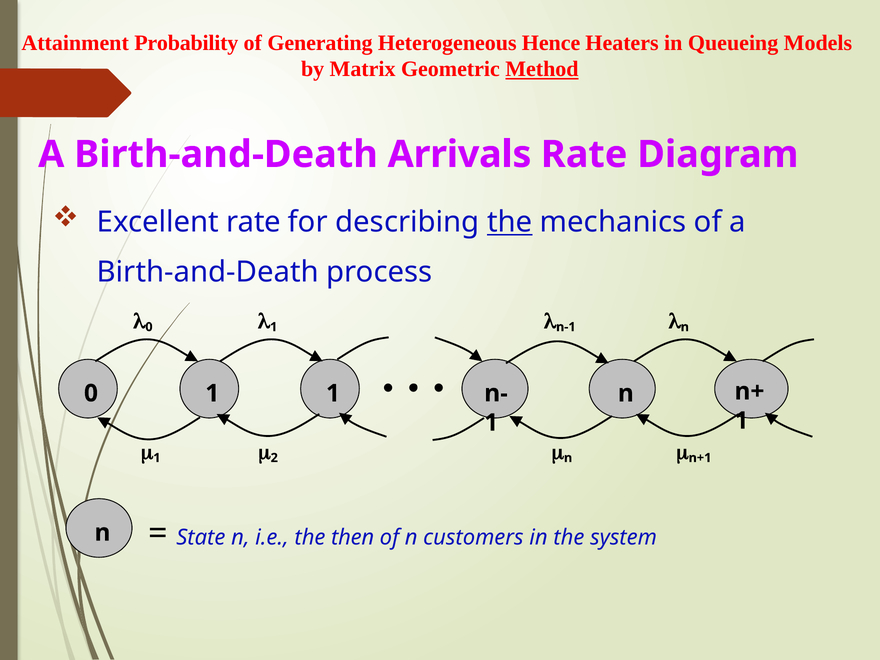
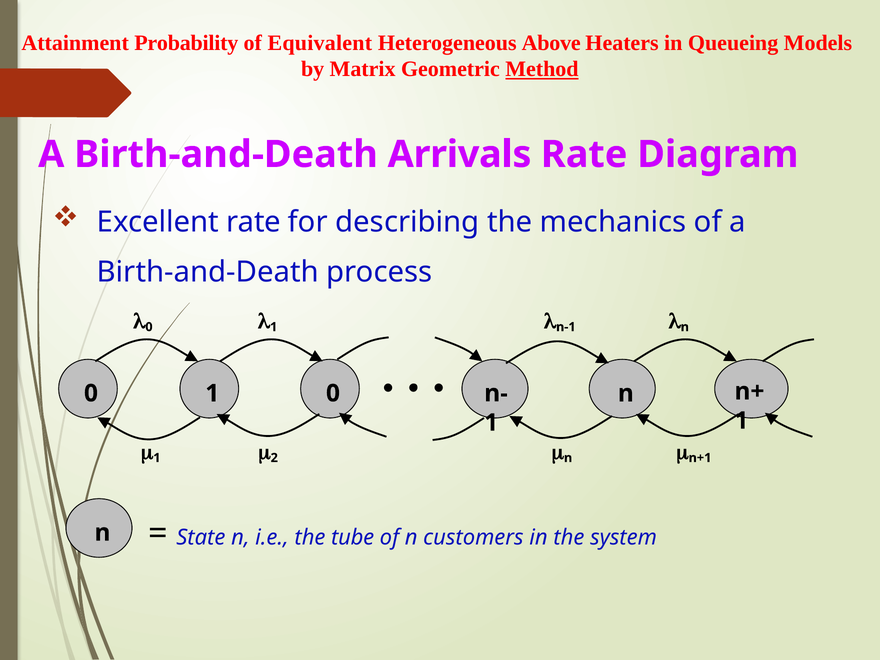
Generating: Generating -> Equivalent
Hence: Hence -> Above
the at (510, 222) underline: present -> none
1 1: 1 -> 0
then: then -> tube
